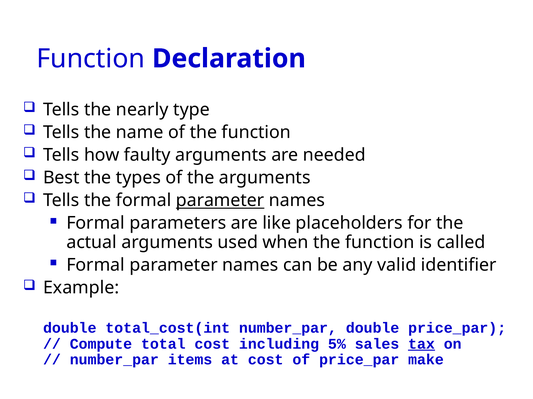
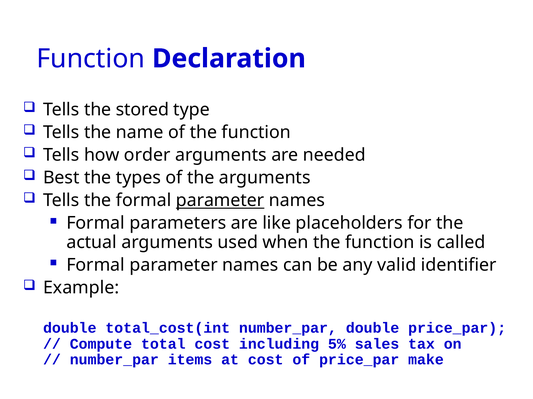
nearly: nearly -> stored
faulty: faulty -> order
tax underline: present -> none
